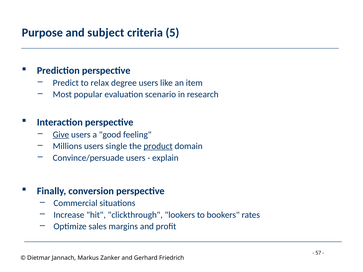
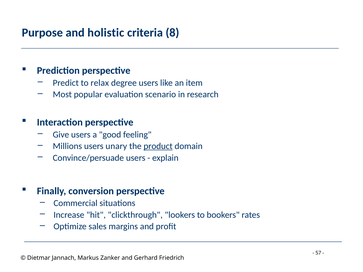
subject: subject -> holistic
5: 5 -> 8
Give underline: present -> none
single: single -> unary
